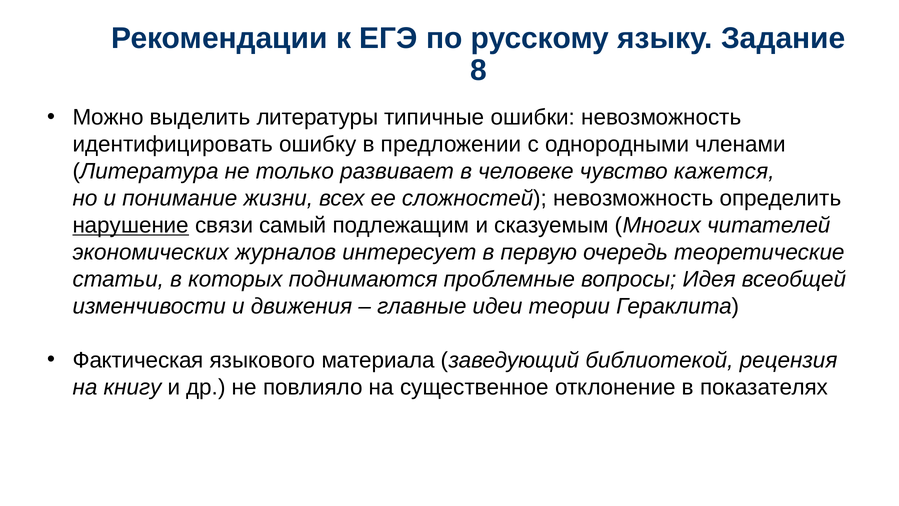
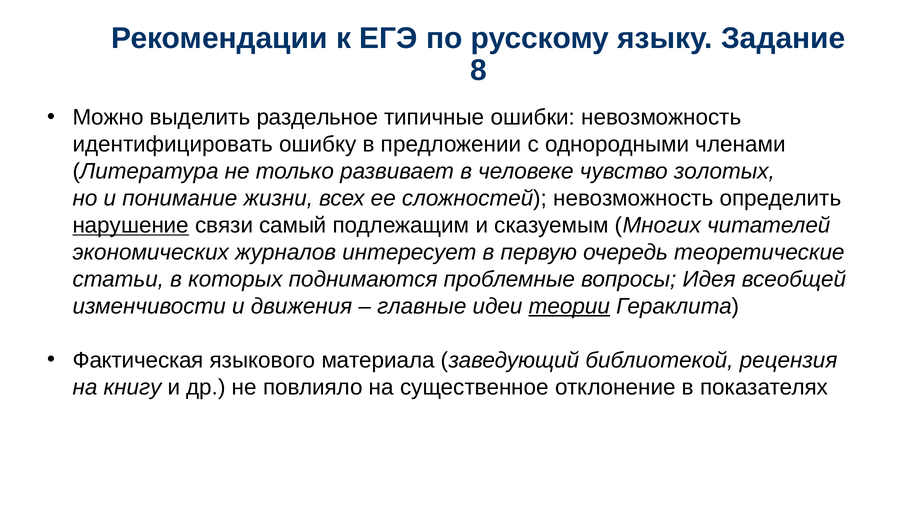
литературы: литературы -> раздельное
кажется: кажется -> золотых
теории underline: none -> present
